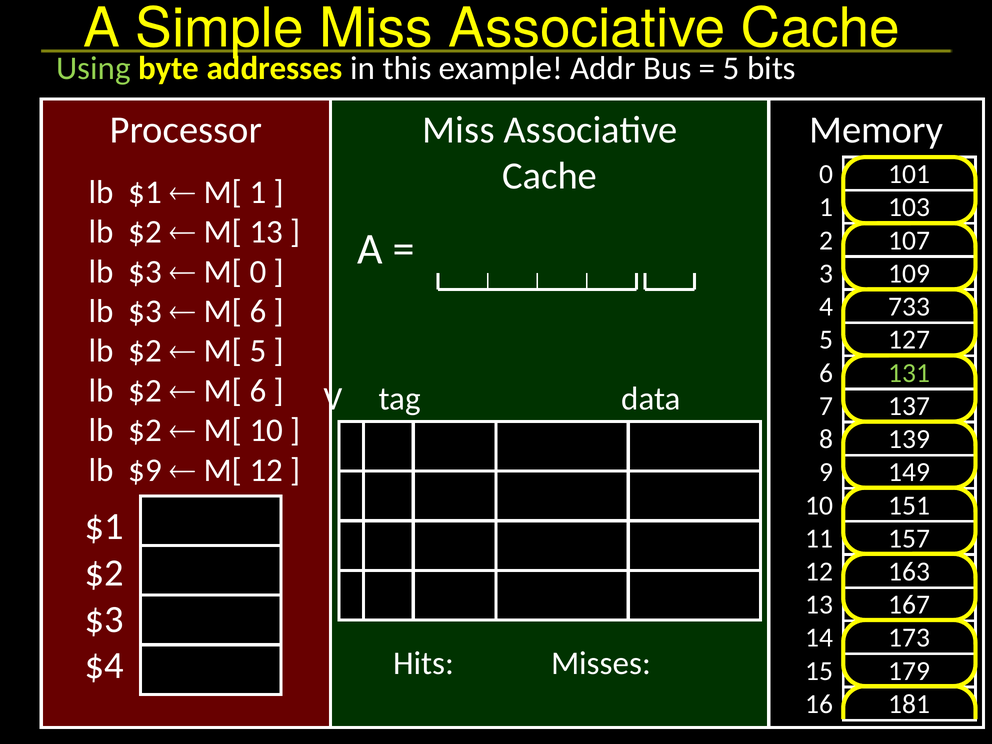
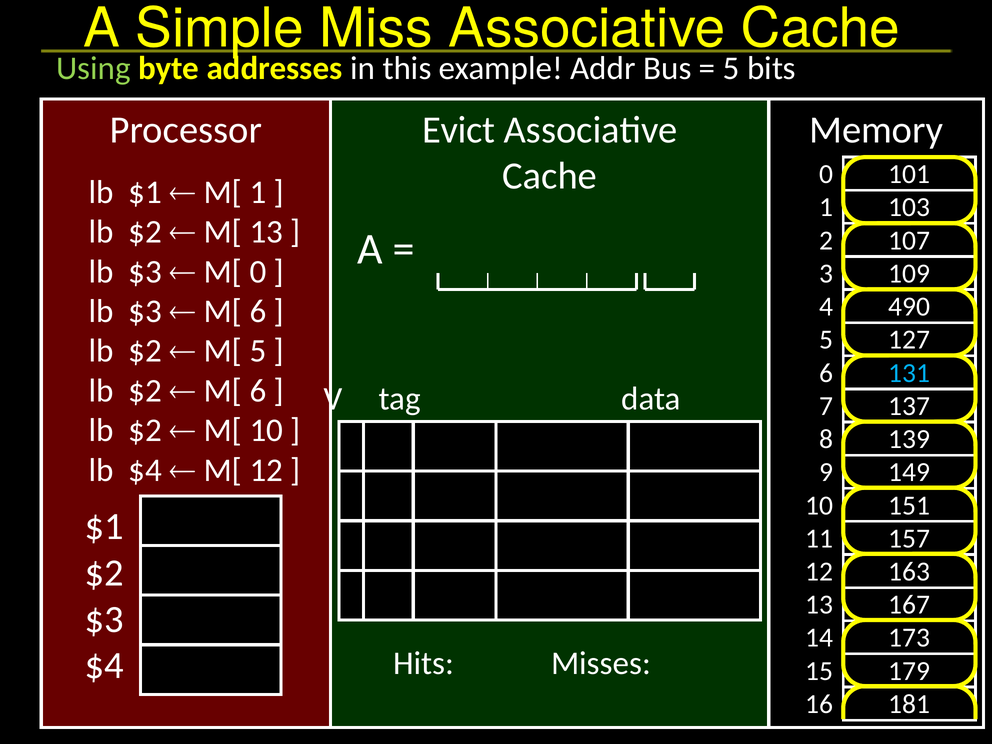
Miss at (458, 130): Miss -> Evict
733: 733 -> 490
131 colour: light green -> light blue
lb $9: $9 -> $4
